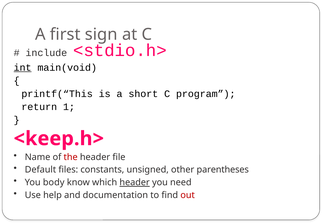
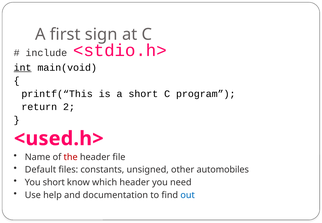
1: 1 -> 2
<keep.h>: <keep.h> -> <used.h>
parentheses: parentheses -> automobiles
You body: body -> short
header at (135, 182) underline: present -> none
out colour: red -> blue
